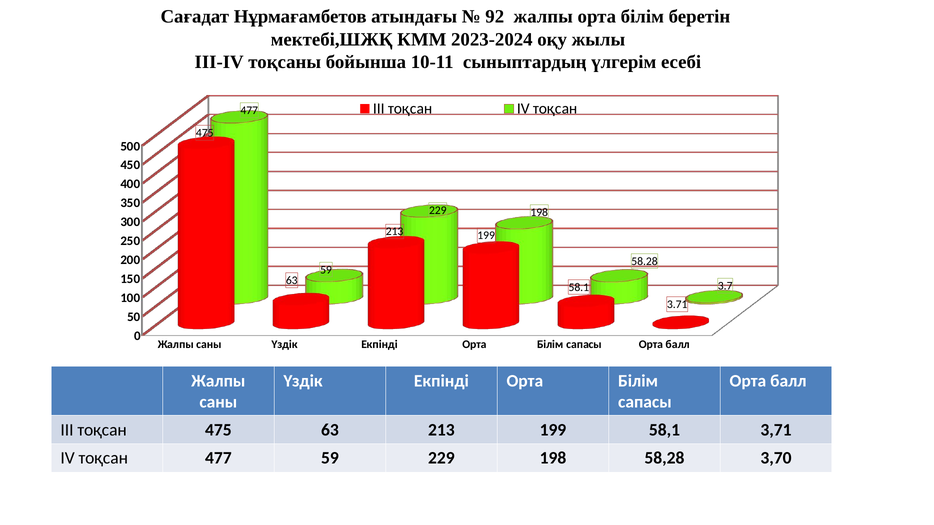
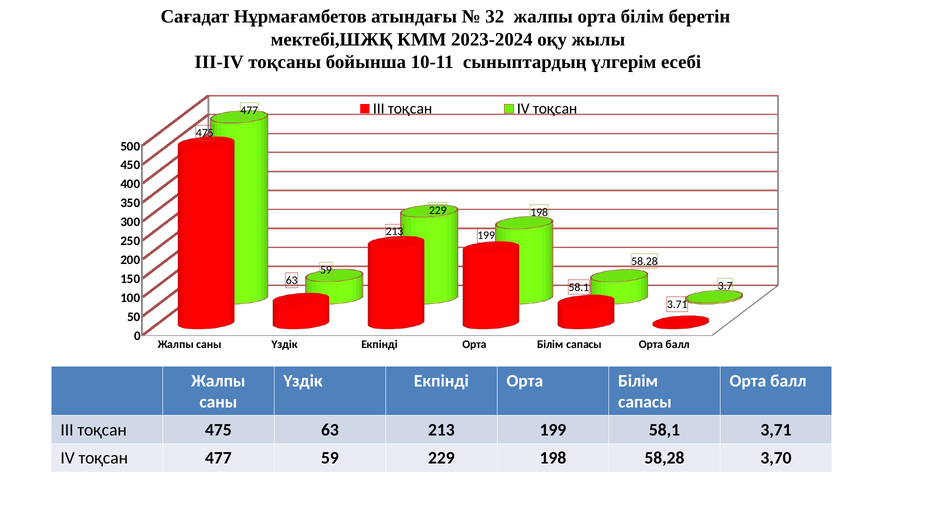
92: 92 -> 32
